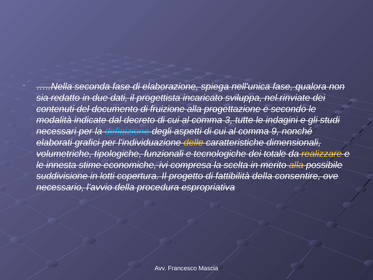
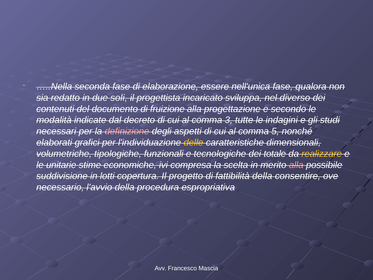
spiega: spiega -> essere
dati: dati -> soli
rinviate: rinviate -> diverso
definizione colour: light blue -> pink
9: 9 -> 5
innesta: innesta -> unitarie
alla at (296, 165) colour: yellow -> pink
